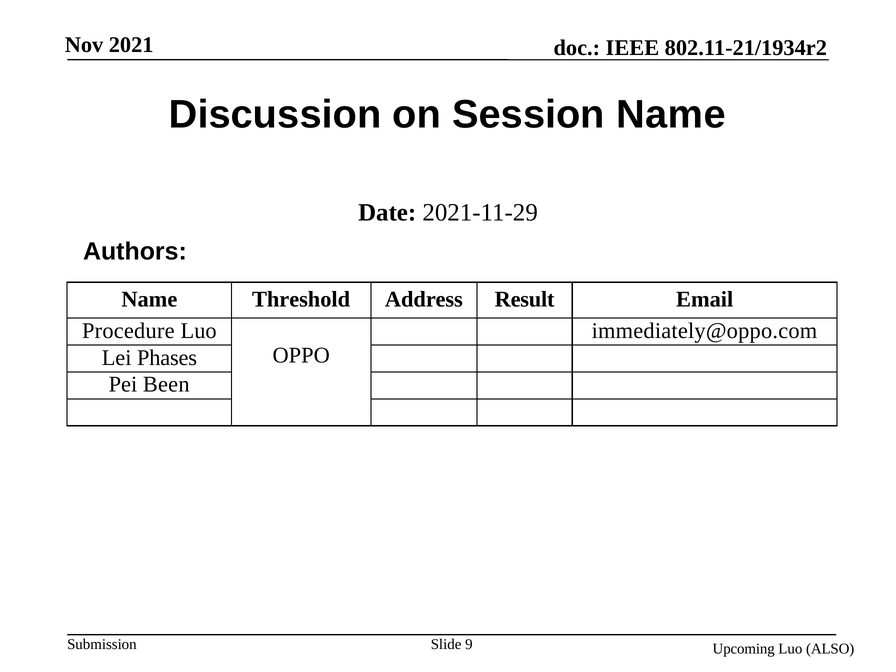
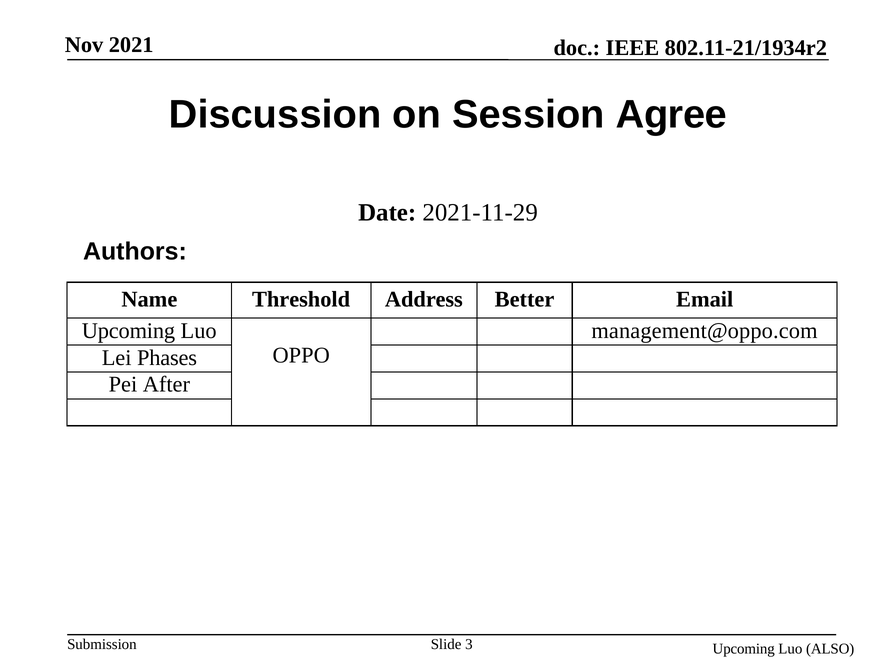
Session Name: Name -> Agree
Result: Result -> Better
Procedure at (128, 331): Procedure -> Upcoming
immediately@oppo.com: immediately@oppo.com -> management@oppo.com
Been: Been -> After
9: 9 -> 3
